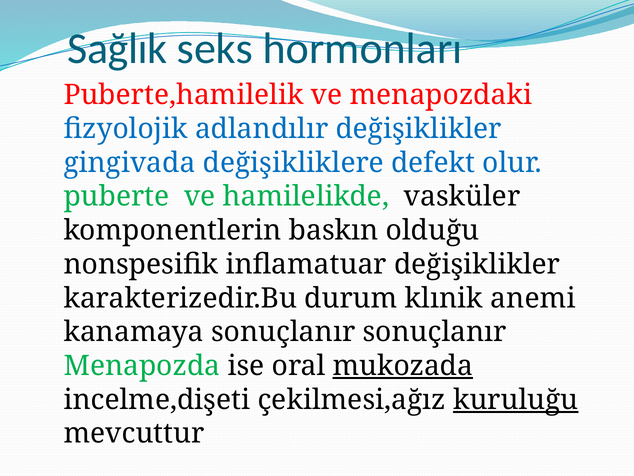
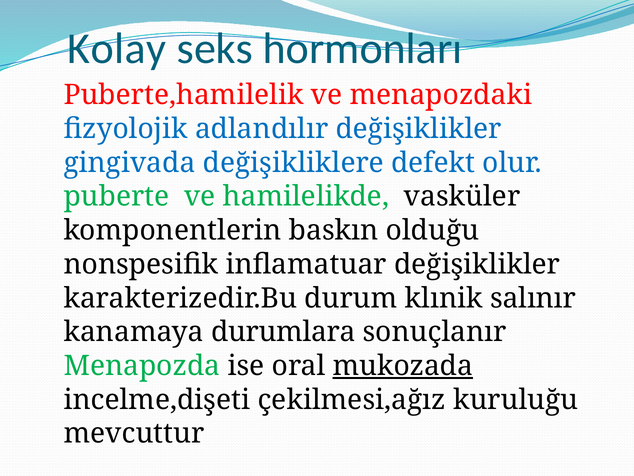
Sağlık: Sağlık -> Kolay
anemi: anemi -> salınır
kanamaya sonuçlanır: sonuçlanır -> durumlara
kuruluğu underline: present -> none
